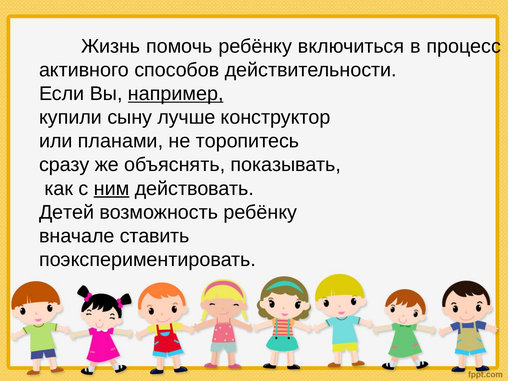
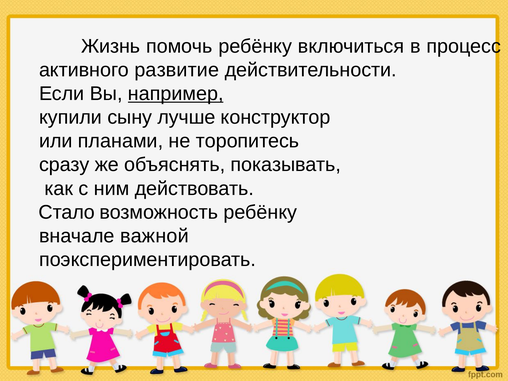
способов: способов -> развитие
ним underline: present -> none
Детей: Детей -> Стало
ставить: ставить -> важной
